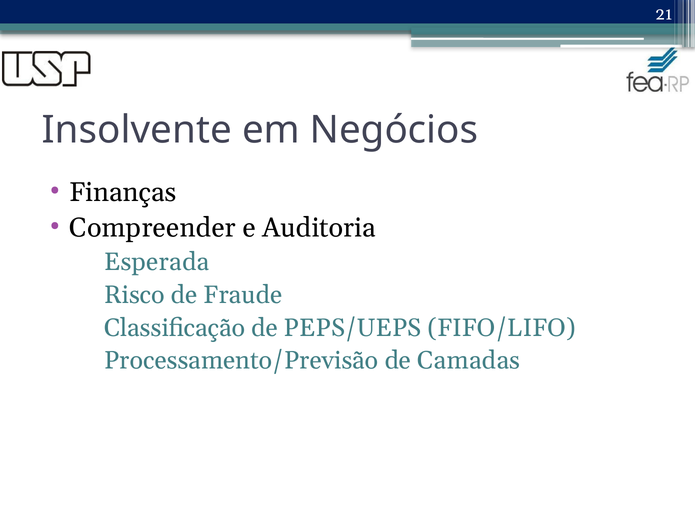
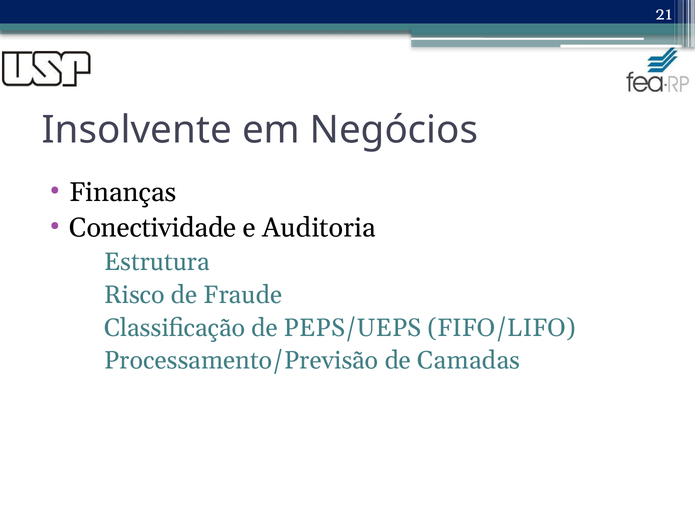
Compreender: Compreender -> Conectividade
Esperada: Esperada -> Estrutura
